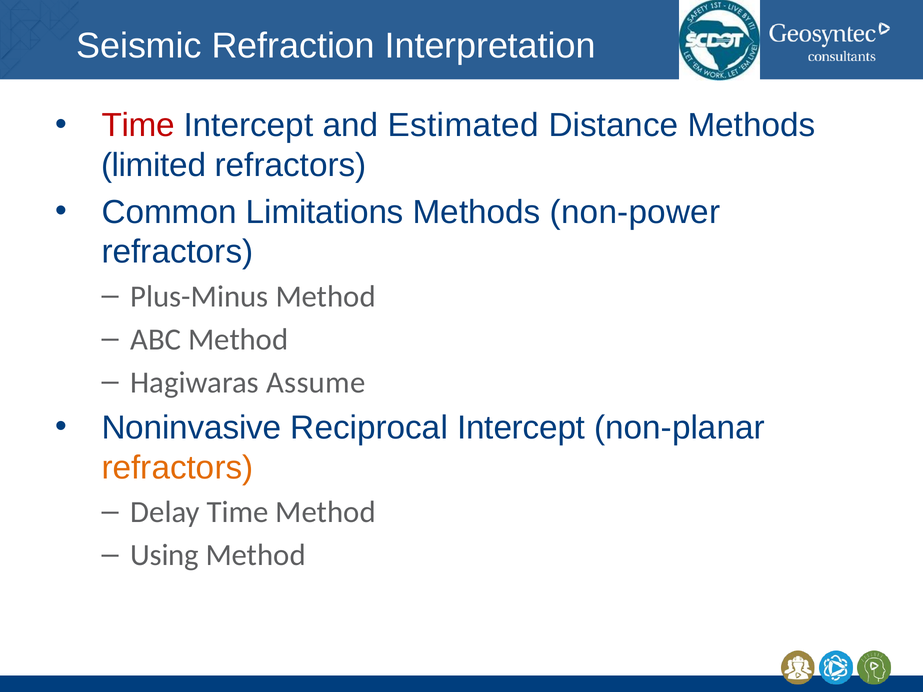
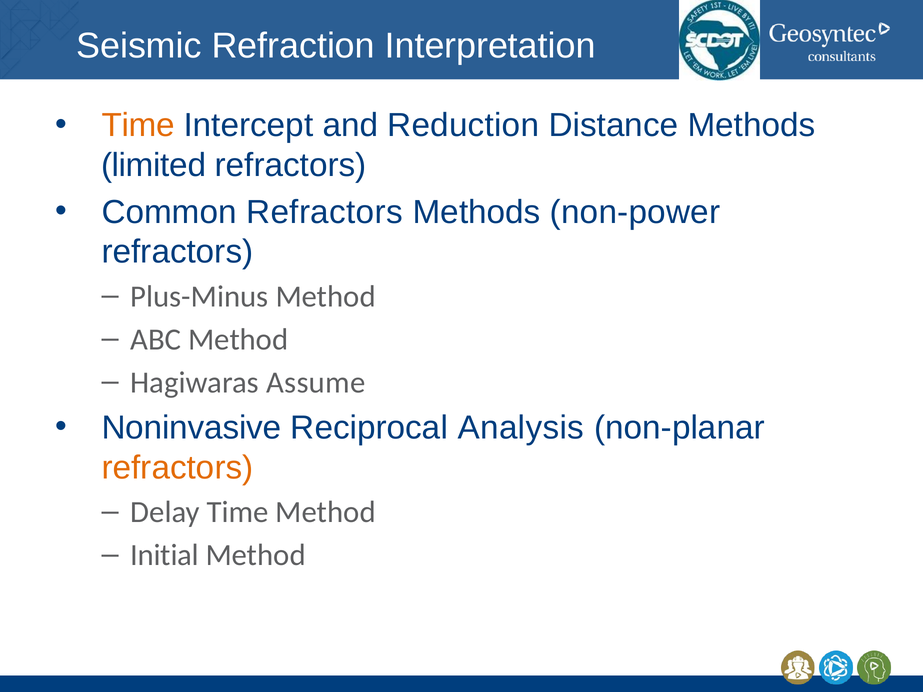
Time at (138, 126) colour: red -> orange
Estimated: Estimated -> Reduction
Common Limitations: Limitations -> Refractors
Reciprocal Intercept: Intercept -> Analysis
Using: Using -> Initial
